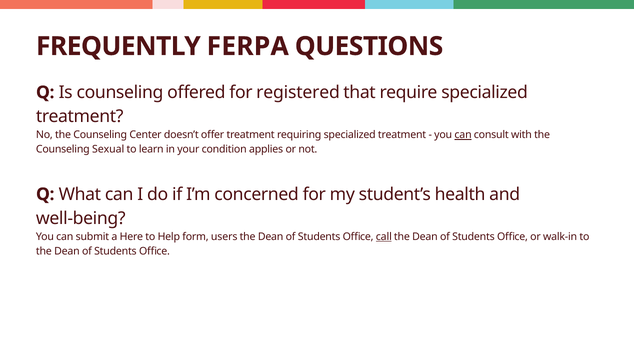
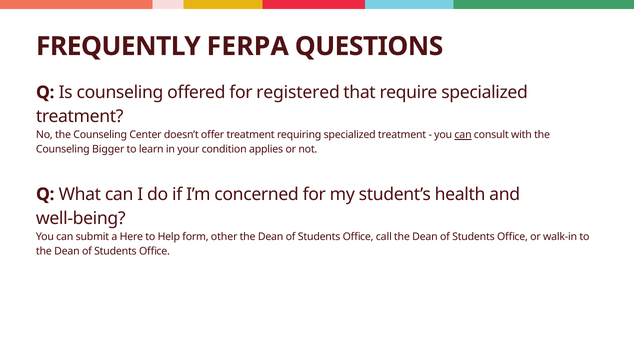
Sexual: Sexual -> Bigger
users: users -> other
call underline: present -> none
